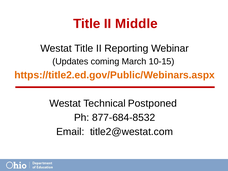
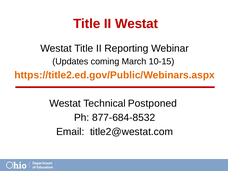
II Middle: Middle -> Westat
